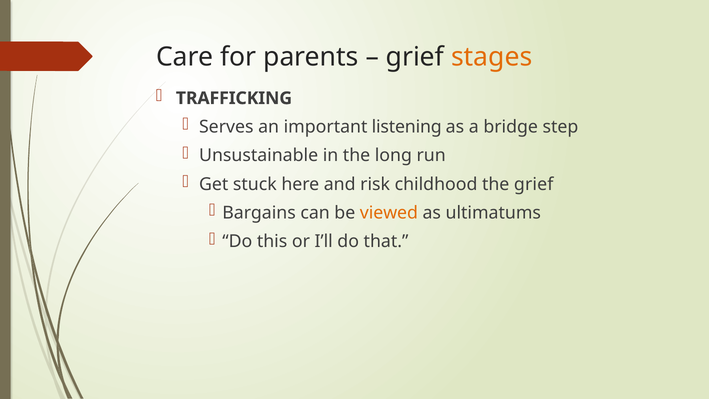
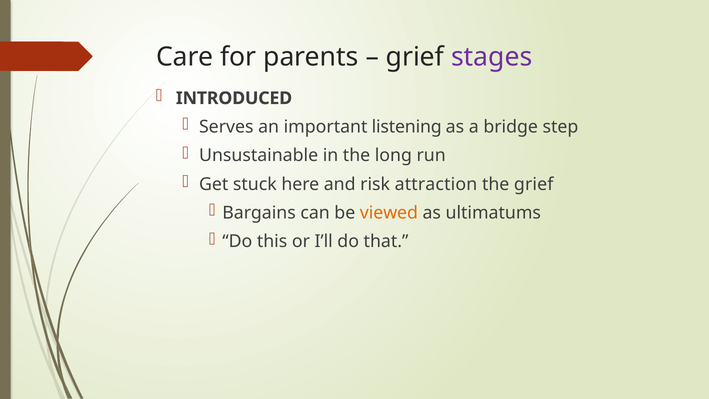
stages colour: orange -> purple
TRAFFICKING: TRAFFICKING -> INTRODUCED
childhood: childhood -> attraction
